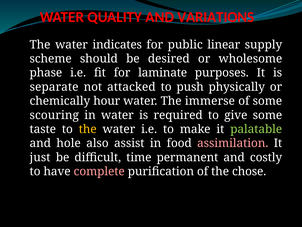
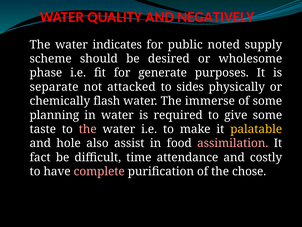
VARIATIONS: VARIATIONS -> NEGATIVELY
linear: linear -> noted
laminate: laminate -> generate
push: push -> sides
hour: hour -> flash
scouring: scouring -> planning
the at (88, 129) colour: yellow -> pink
palatable colour: light green -> yellow
just: just -> fact
permanent: permanent -> attendance
